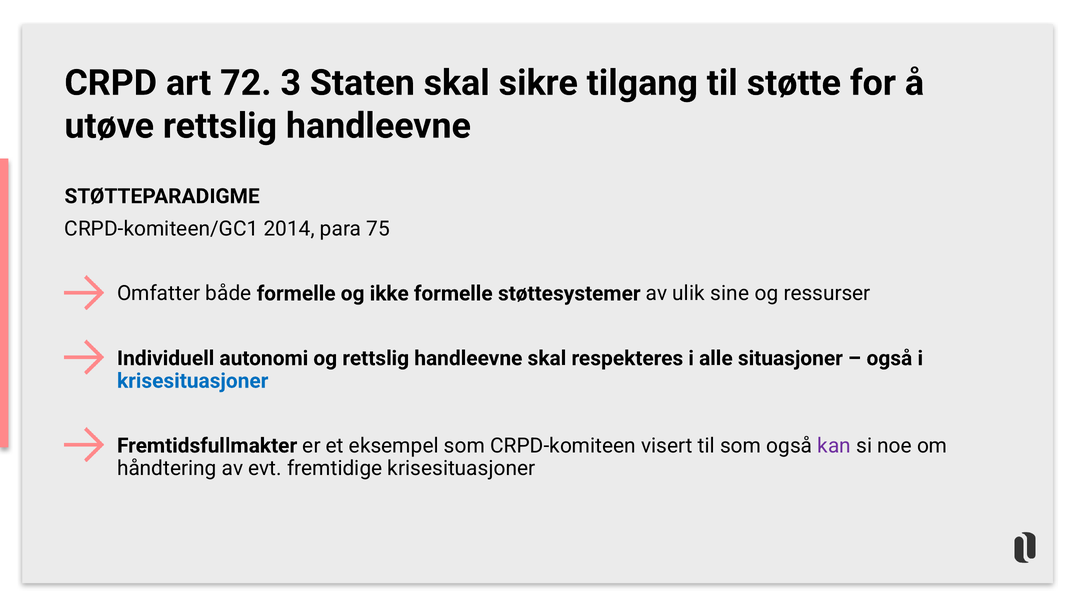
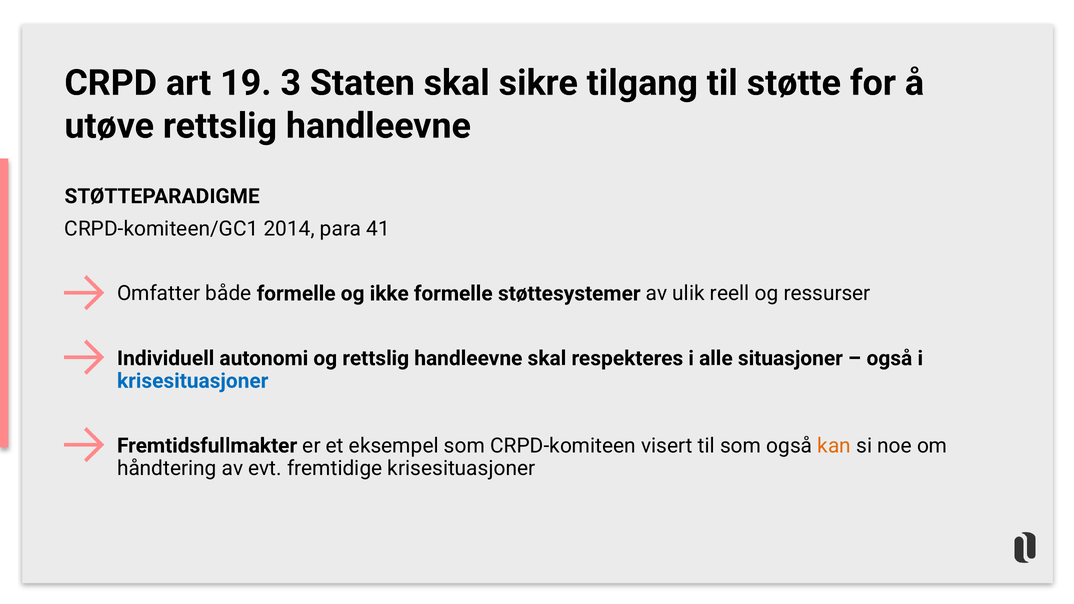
72: 72 -> 19
75: 75 -> 41
sine: sine -> reell
kan colour: purple -> orange
